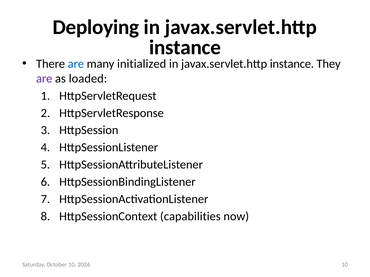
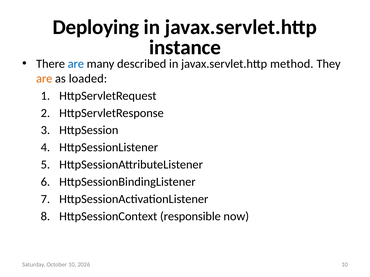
initialized: initialized -> described
instance at (292, 64): instance -> method
are at (44, 79) colour: purple -> orange
capabilities: capabilities -> responsible
